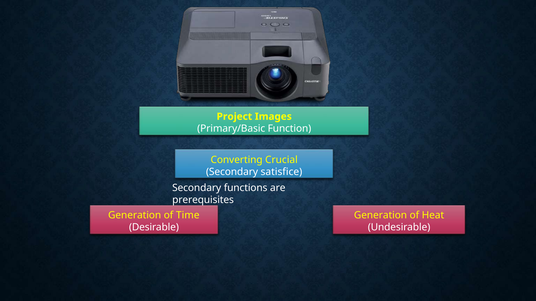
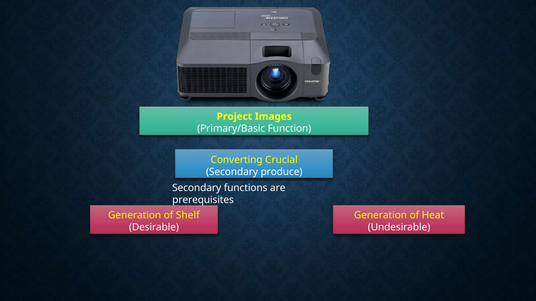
satisfice: satisfice -> produce
Time: Time -> Shelf
